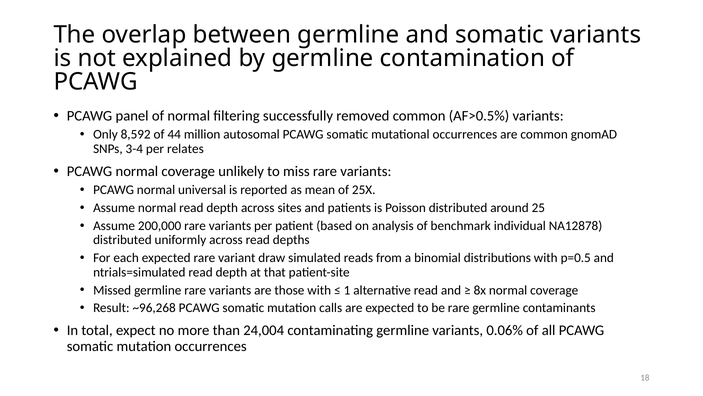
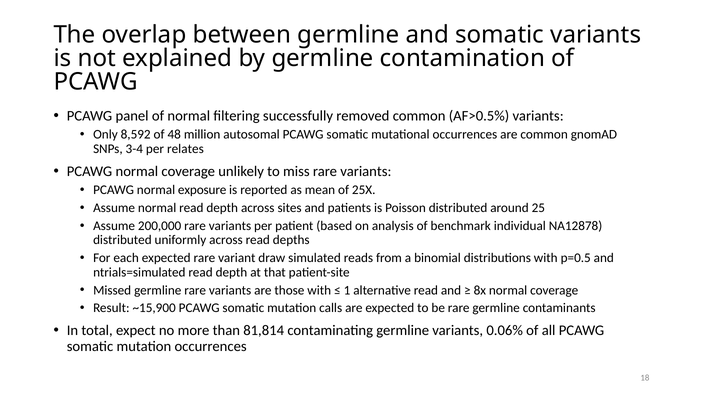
44: 44 -> 48
universal: universal -> exposure
~96,268: ~96,268 -> ~15,900
24,004: 24,004 -> 81,814
